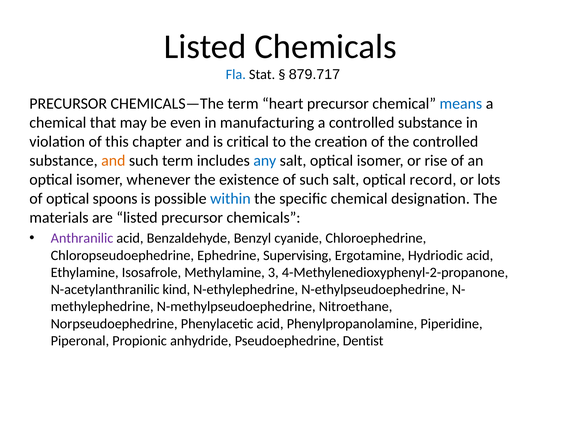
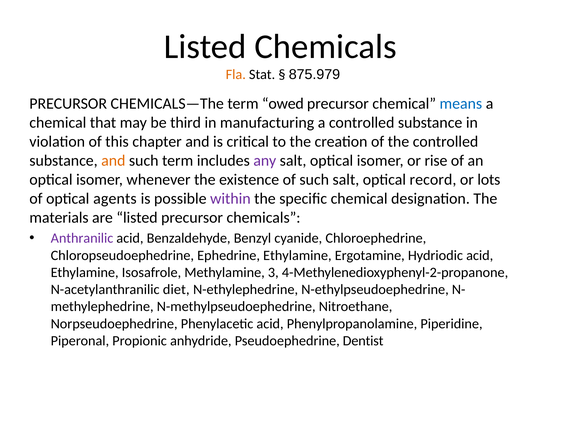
Fla colour: blue -> orange
879.717: 879.717 -> 875.979
heart: heart -> owed
even: even -> third
any colour: blue -> purple
spoons: spoons -> agents
within colour: blue -> purple
Ephedrine Supervising: Supervising -> Ethylamine
kind: kind -> diet
